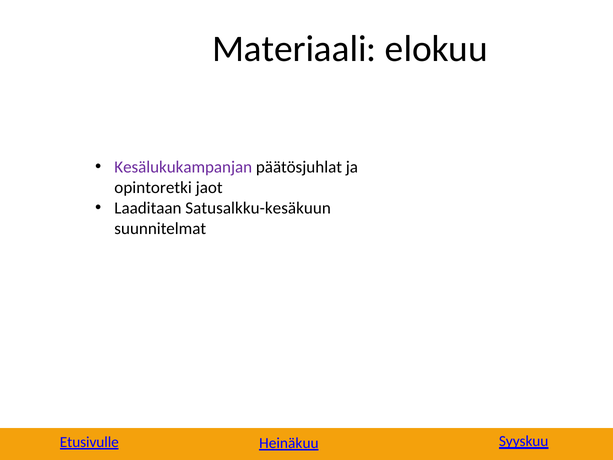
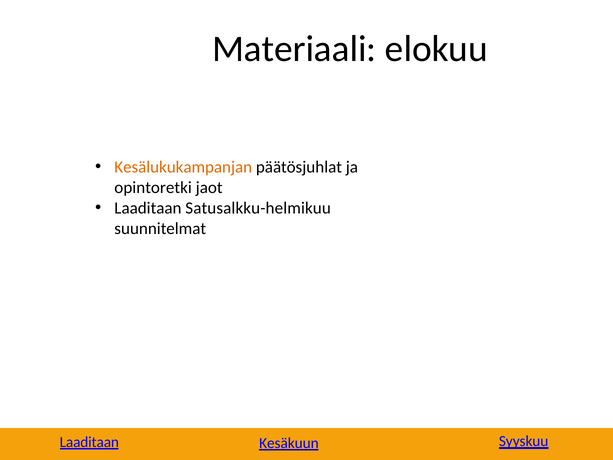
Kesälukukampanjan colour: purple -> orange
Satusalkku-kesäkuun: Satusalkku-kesäkuun -> Satusalkku-helmikuu
Etusivulle at (89, 442): Etusivulle -> Laaditaan
Heinäkuu: Heinäkuu -> Kesäkuun
